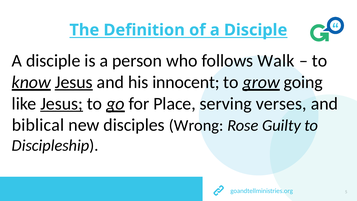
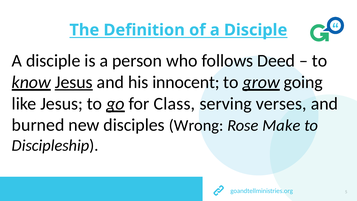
Walk: Walk -> Deed
Jesus at (62, 104) underline: present -> none
Place: Place -> Class
biblical: biblical -> burned
Guilty: Guilty -> Make
